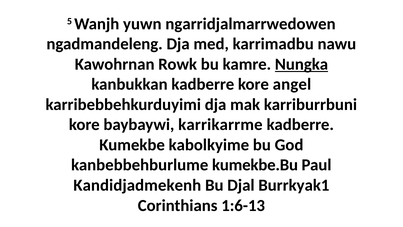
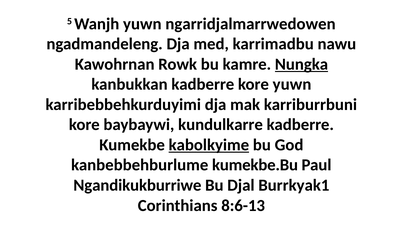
kore angel: angel -> yuwn
karrikarrme: karrikarrme -> kundulkarre
kabolkyime underline: none -> present
Kandidjadmekenh: Kandidjadmekenh -> Ngandikukburriwe
1:6-13: 1:6-13 -> 8:6-13
